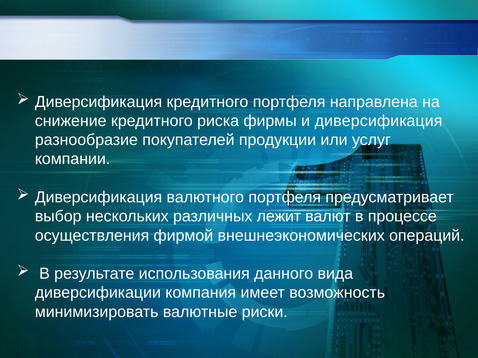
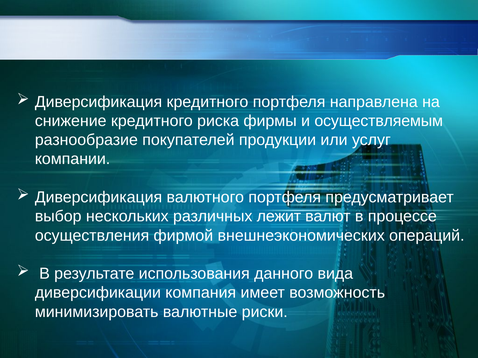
и диверсификация: диверсификация -> осуществляемым
